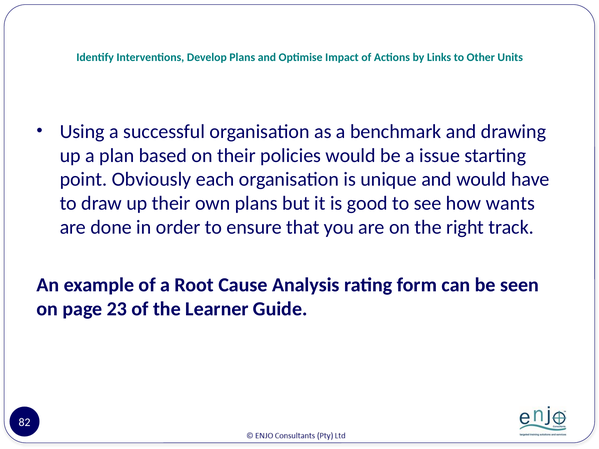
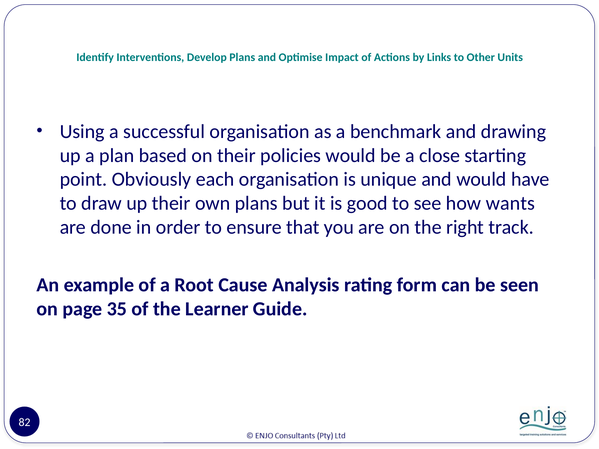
issue: issue -> close
23: 23 -> 35
